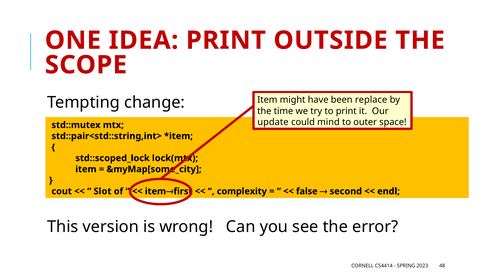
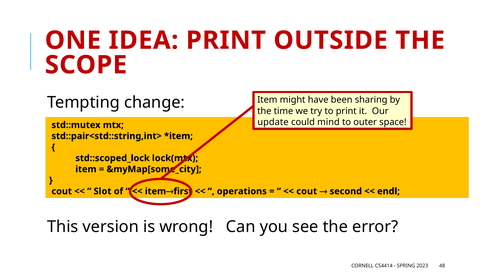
replace: replace -> sharing
complexity: complexity -> operations
false at (307, 191): false -> cout
